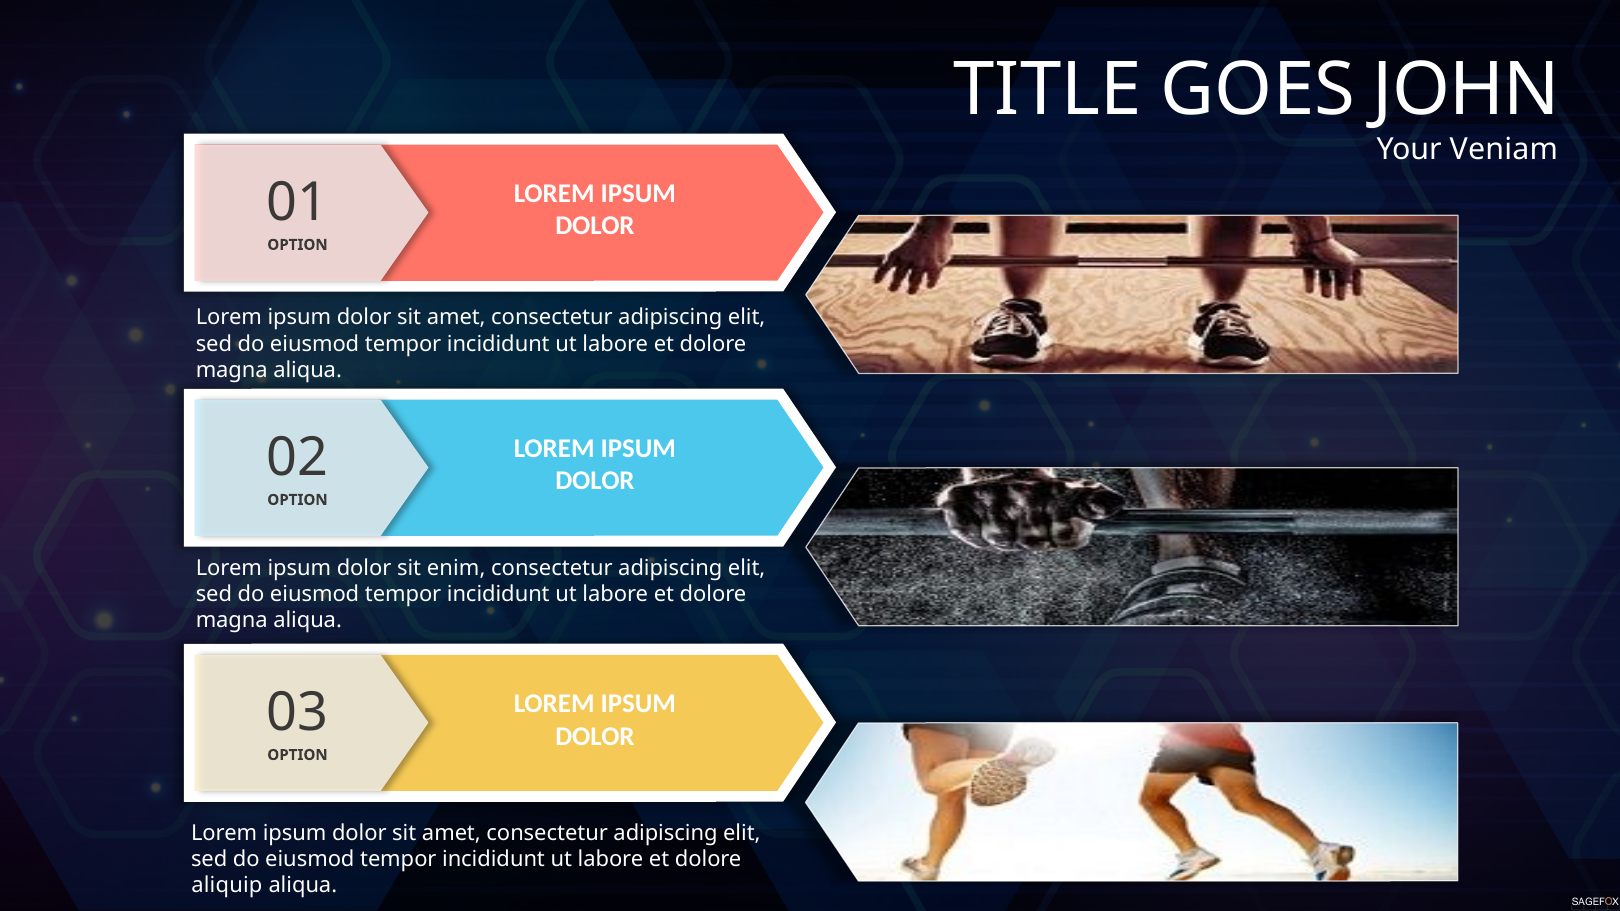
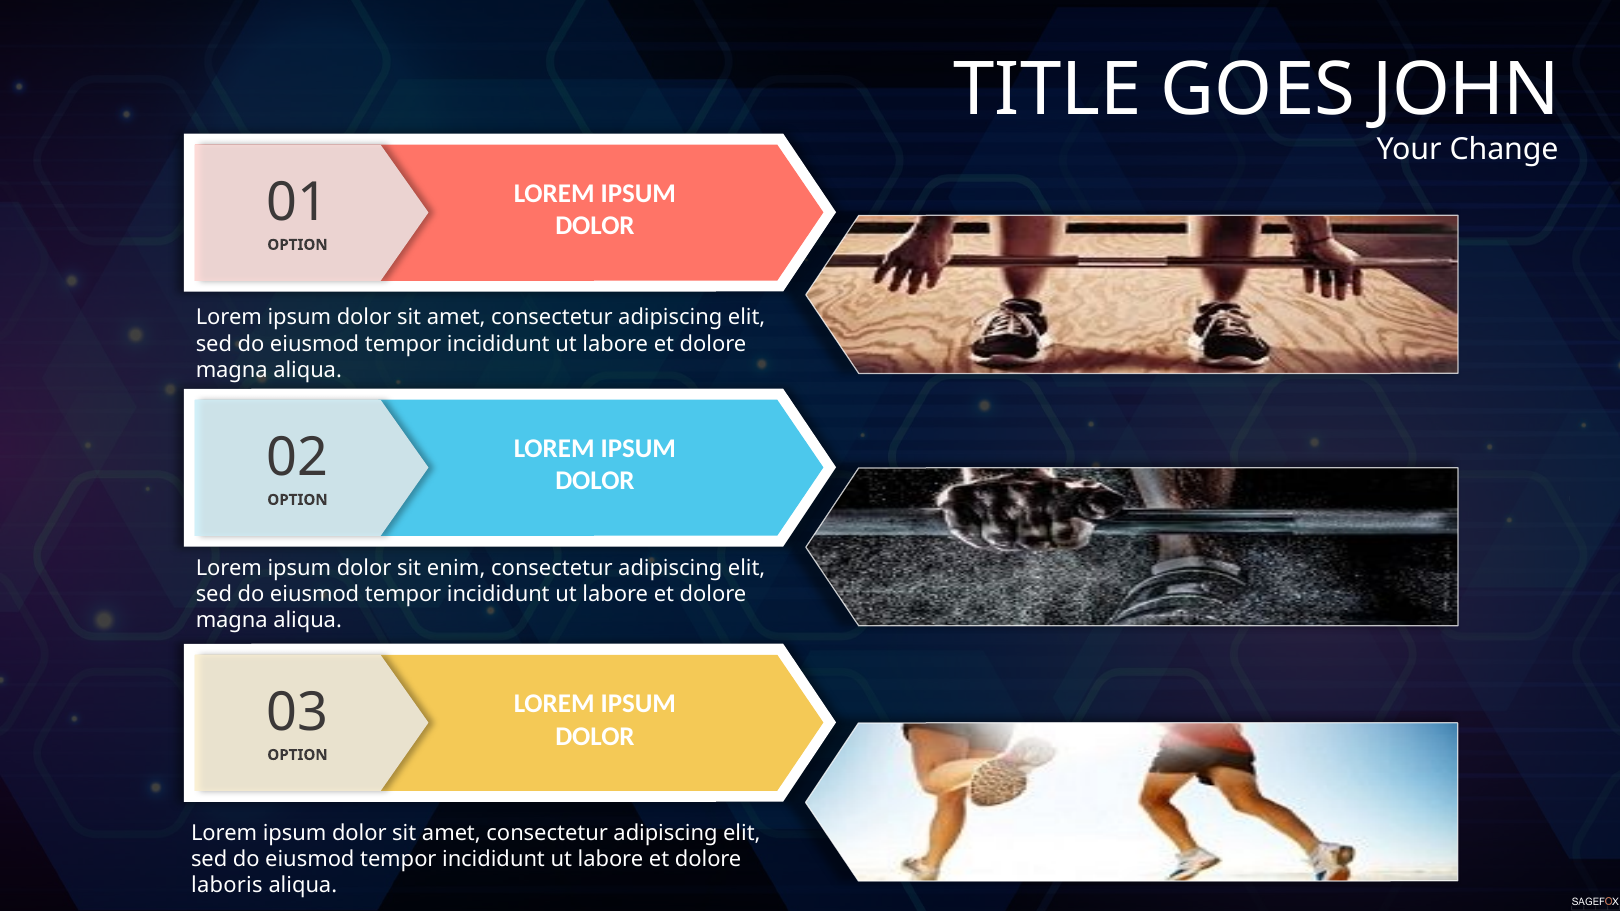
Veniam: Veniam -> Change
aliquip: aliquip -> laboris
